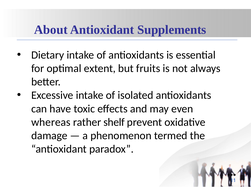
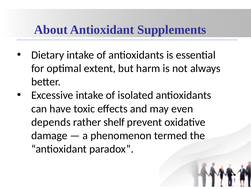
fruits: fruits -> harm
whereas: whereas -> depends
